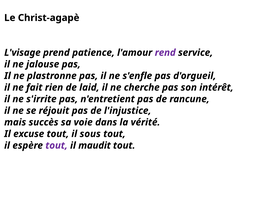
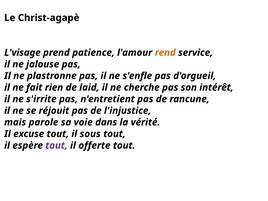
rend colour: purple -> orange
succès: succès -> parole
maudit: maudit -> offerte
